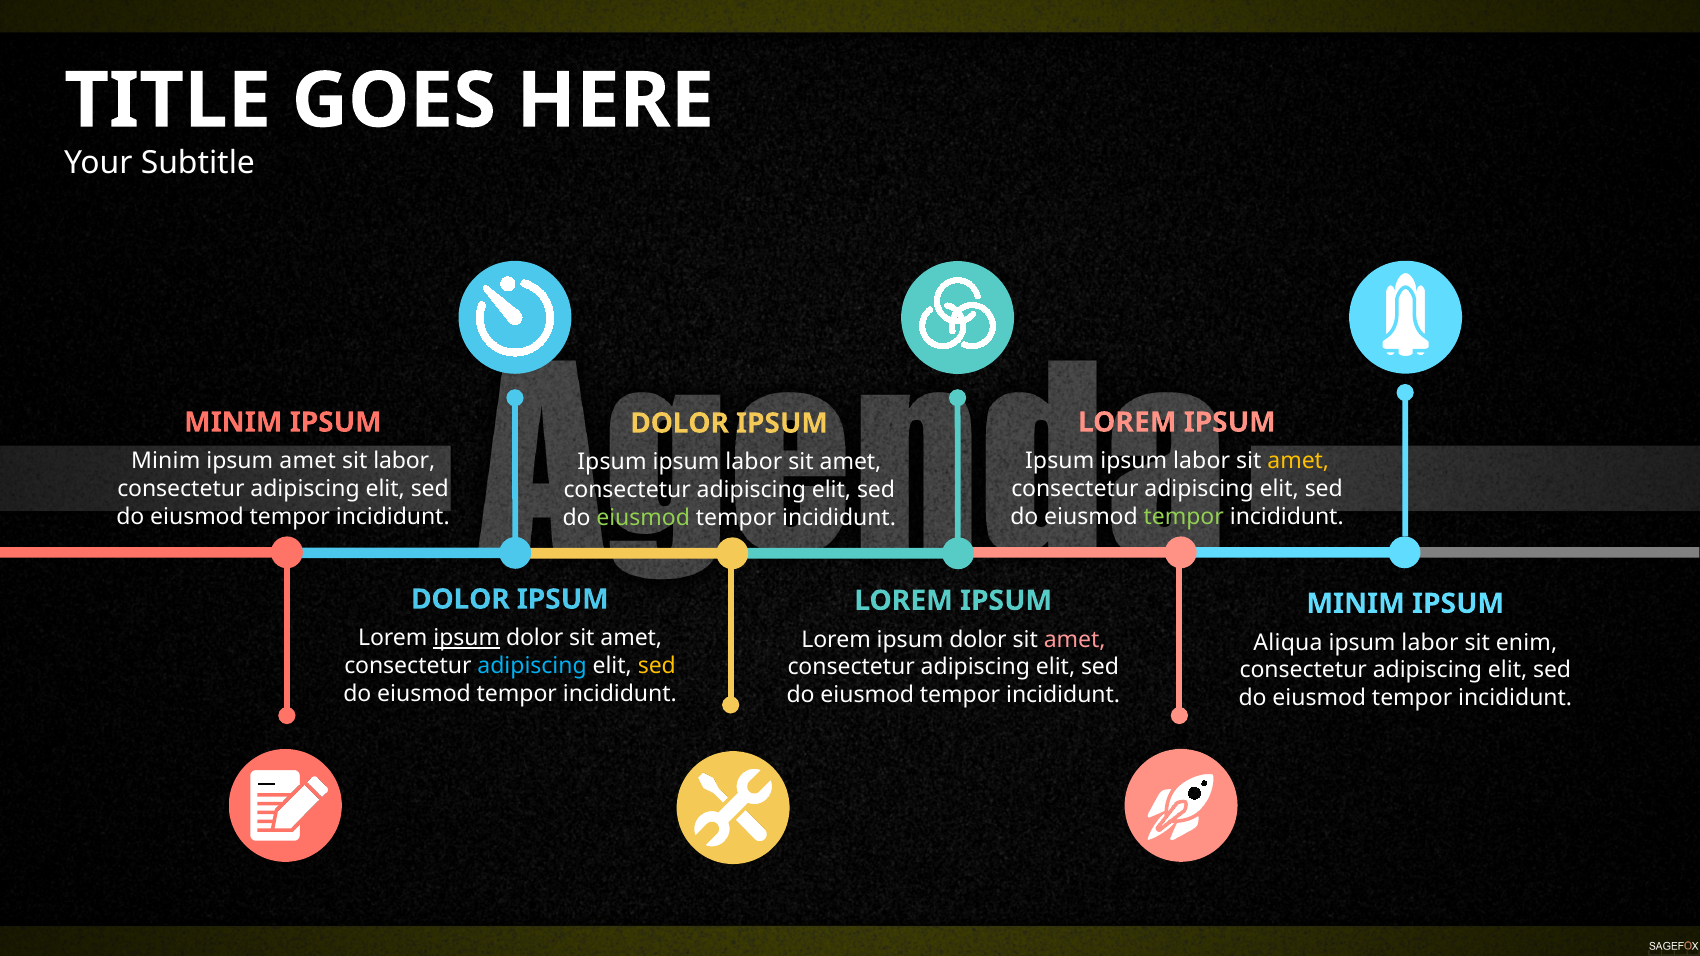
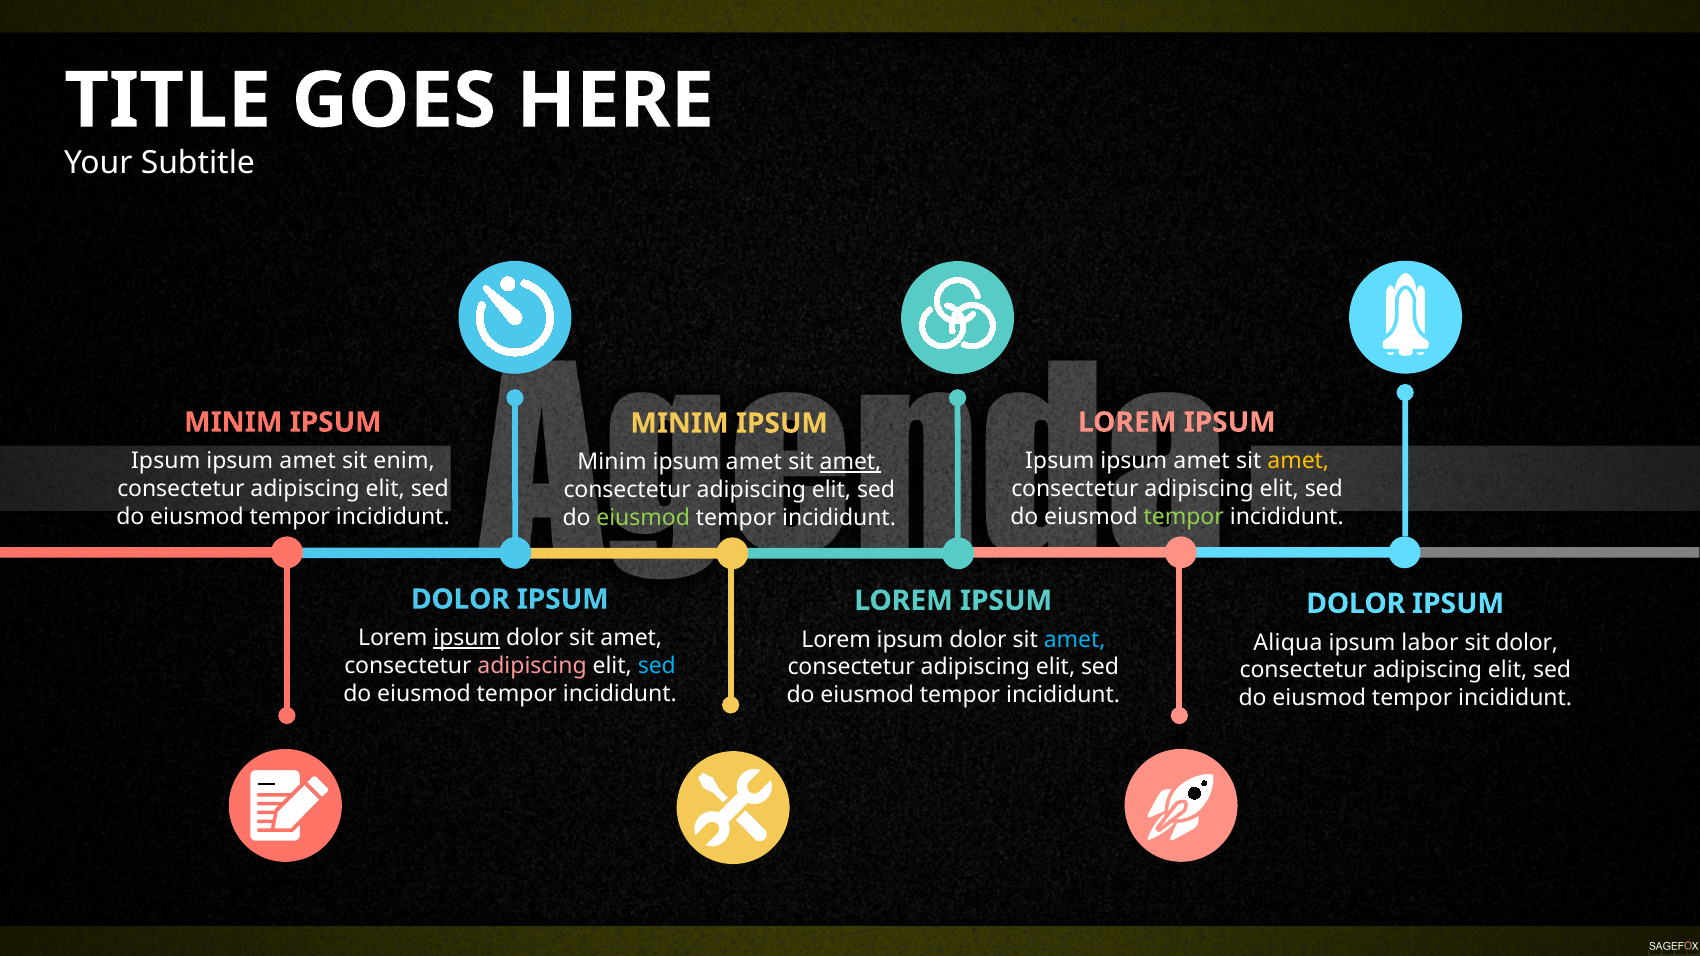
DOLOR at (680, 423): DOLOR -> MINIM
Minim at (166, 461): Minim -> Ipsum
sit labor: labor -> enim
labor at (1202, 461): labor -> amet
Ipsum at (612, 462): Ipsum -> Minim
labor at (754, 462): labor -> amet
amet at (851, 462) underline: none -> present
MINIM at (1356, 604): MINIM -> DOLOR
amet at (1075, 640) colour: pink -> light blue
sit enim: enim -> dolor
adipiscing at (532, 666) colour: light blue -> pink
sed at (657, 666) colour: yellow -> light blue
